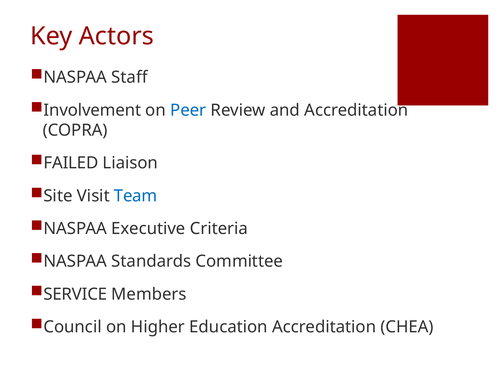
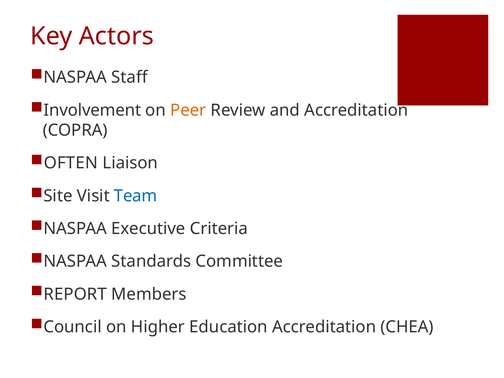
Peer colour: blue -> orange
FAILED: FAILED -> OFTEN
SERVICE: SERVICE -> REPORT
